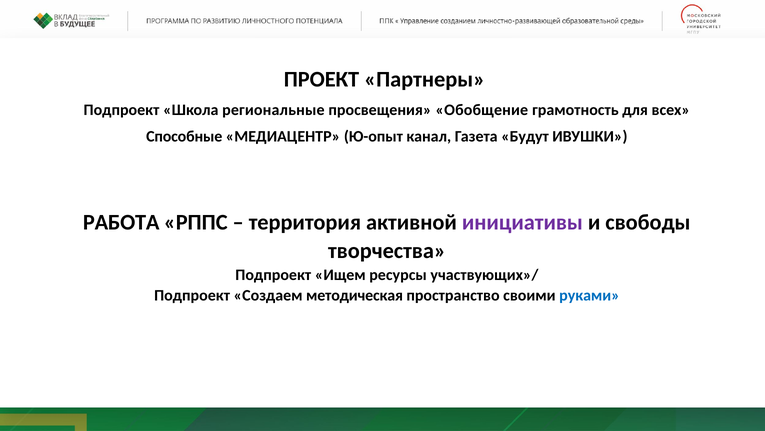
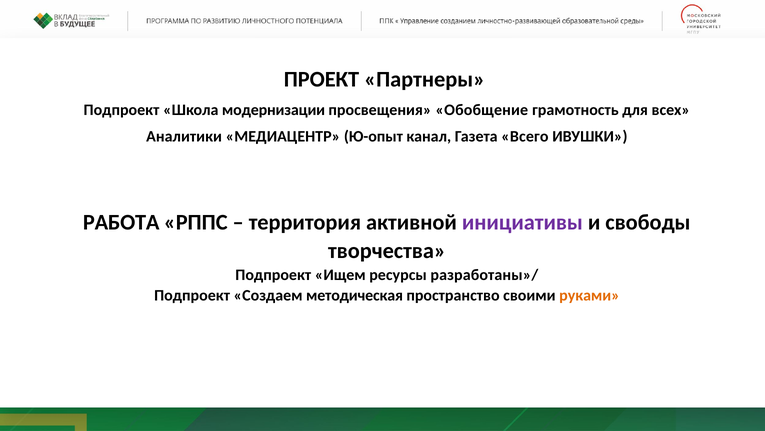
региональные: региональные -> модернизации
Способные: Способные -> Аналитики
Будут: Будут -> Всего
участвующих»/: участвующих»/ -> разработаны»/
руками colour: blue -> orange
